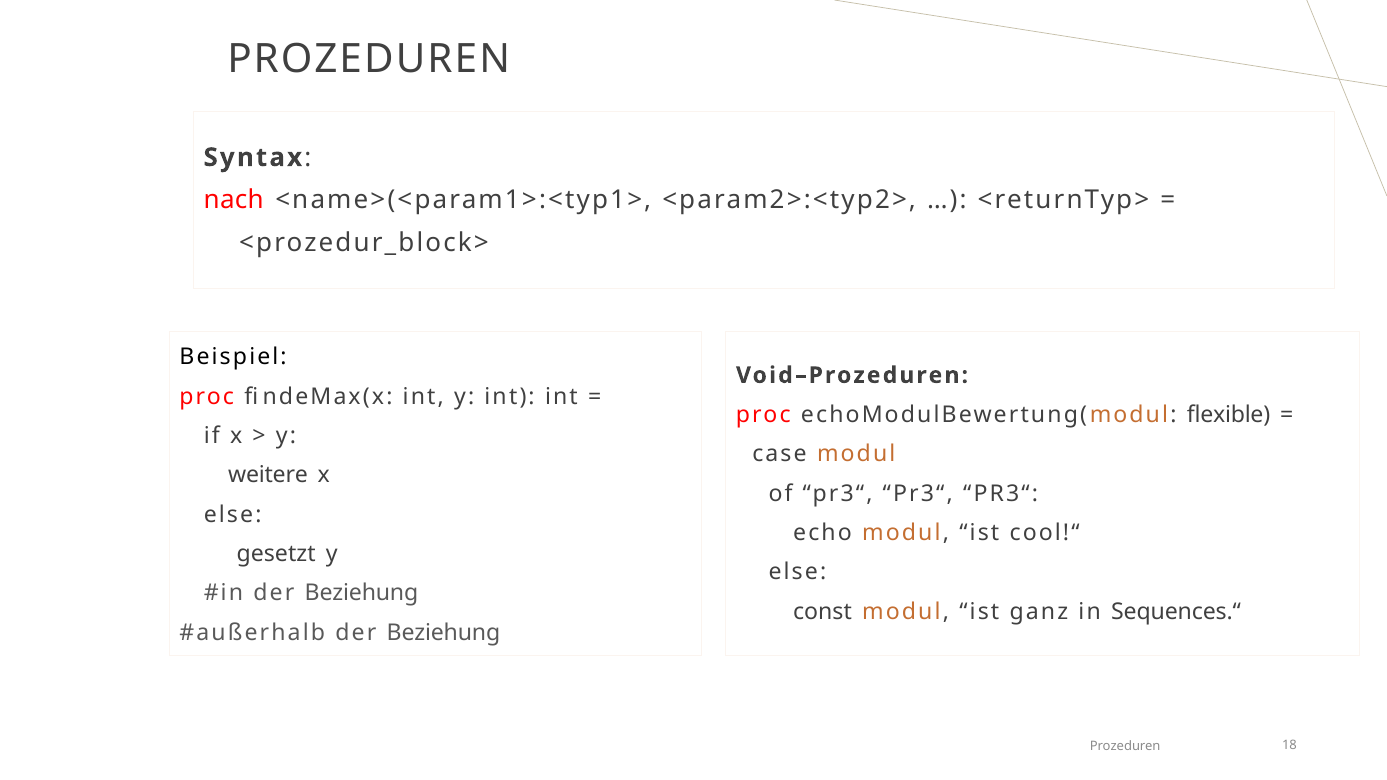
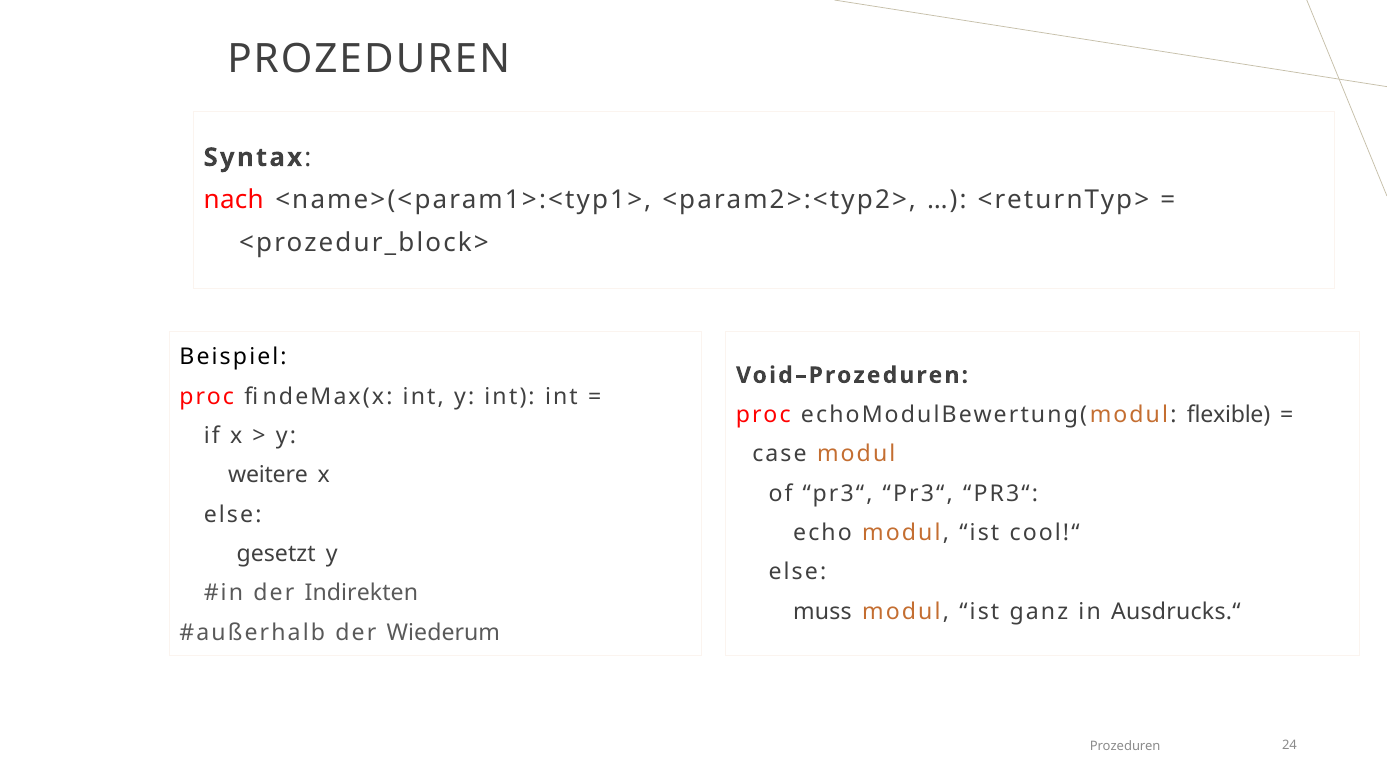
Beziehung at (362, 593): Beziehung -> Indirekten
const: const -> muss
Sequences.“: Sequences.“ -> Ausdrucks.“
Beziehung at (443, 633): Beziehung -> Wiederum
18: 18 -> 24
